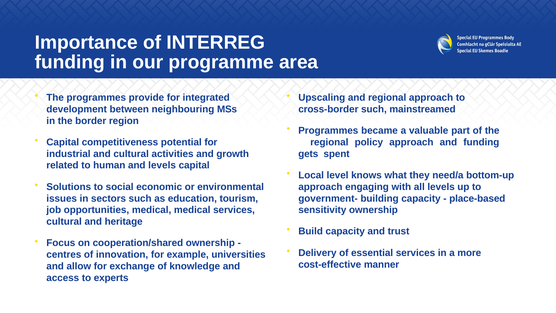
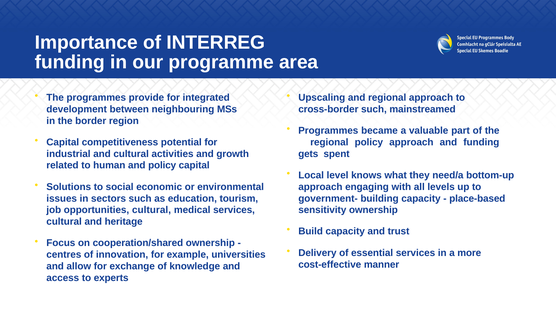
and levels: levels -> policy
opportunities medical: medical -> cultural
